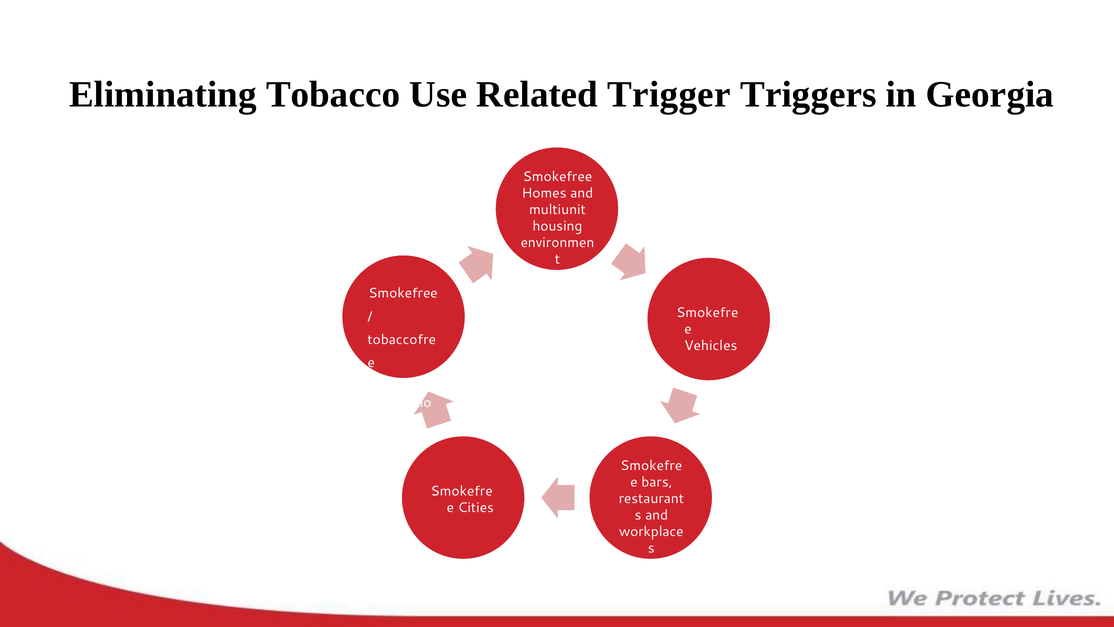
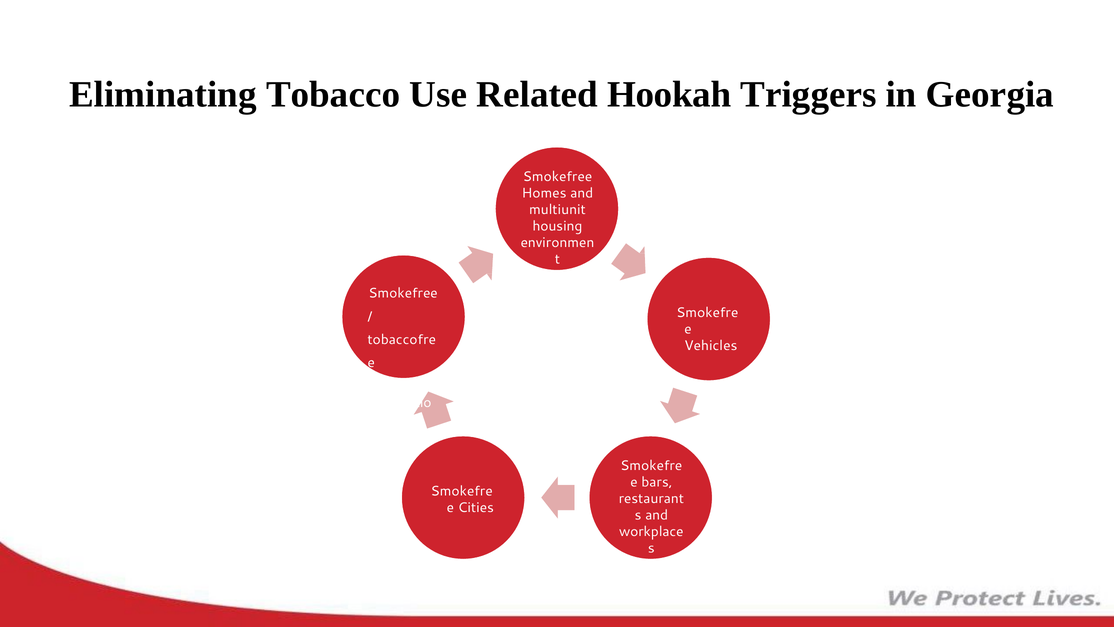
Trigger: Trigger -> Hookah
